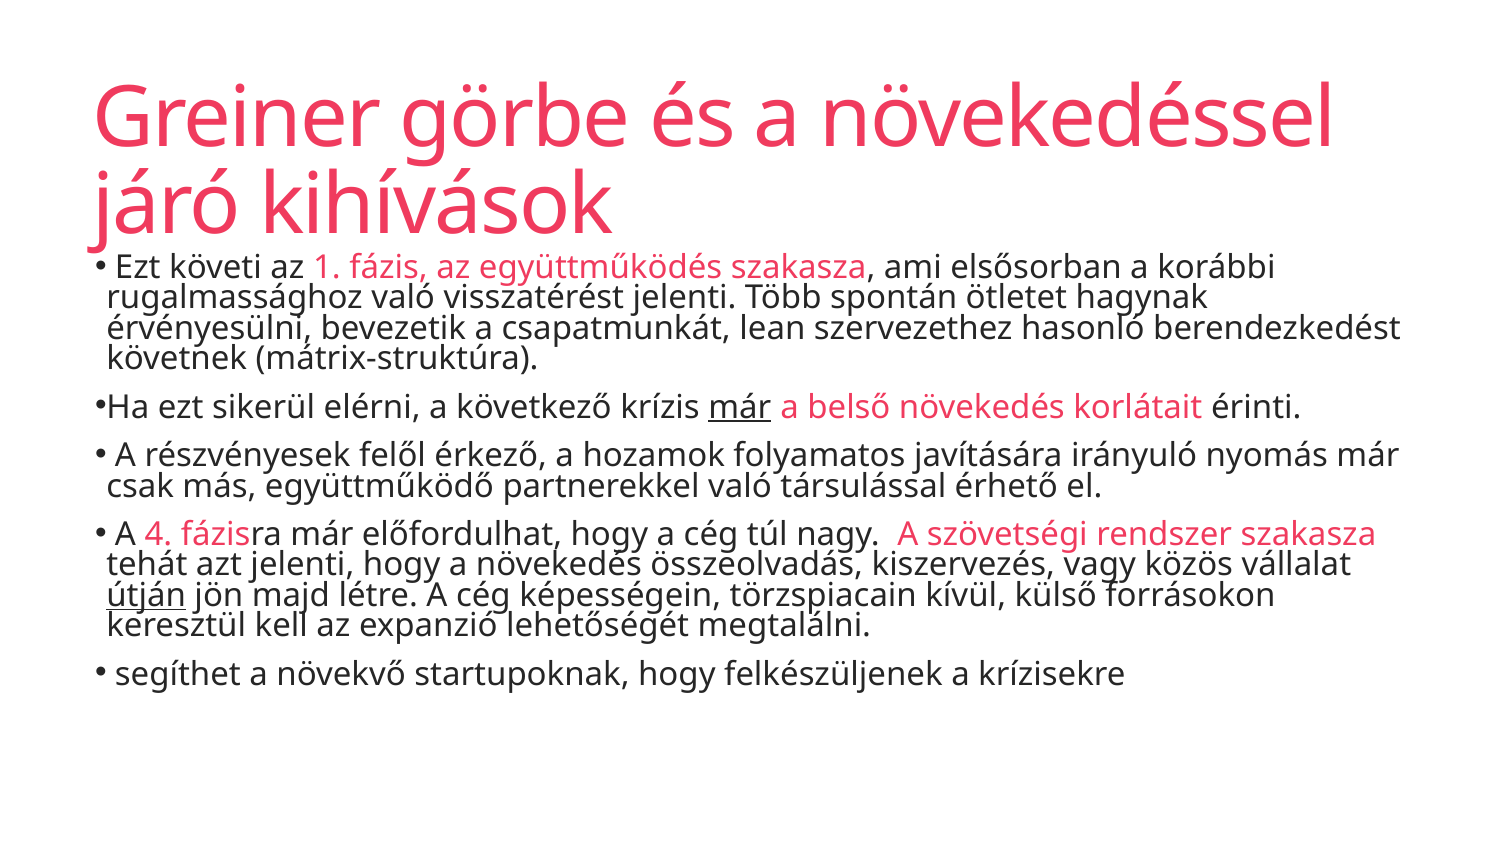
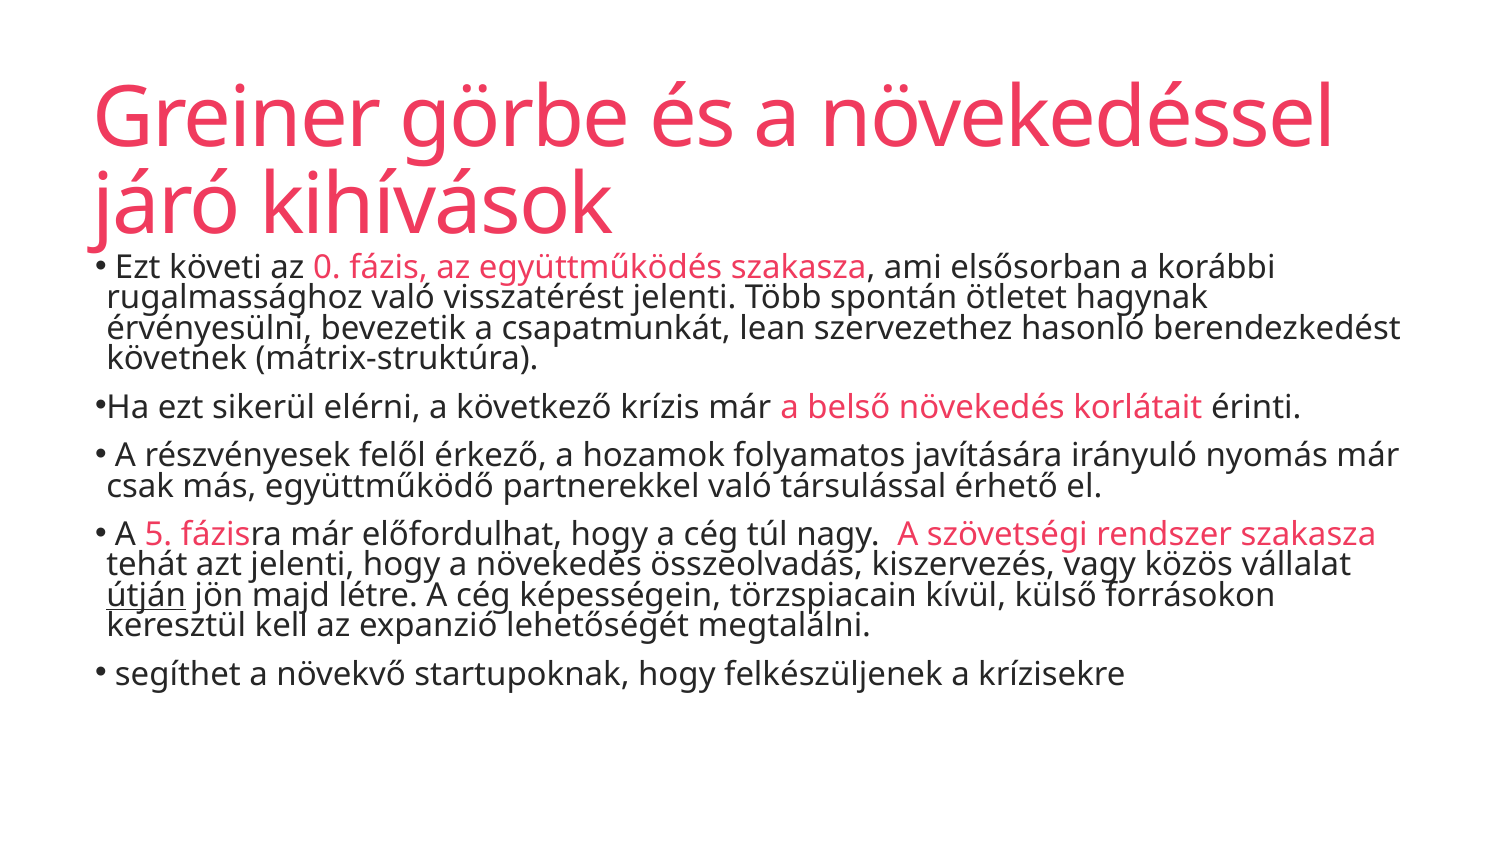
1: 1 -> 0
már at (740, 407) underline: present -> none
4: 4 -> 5
